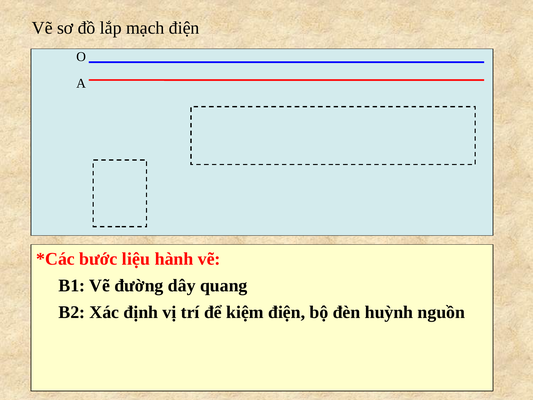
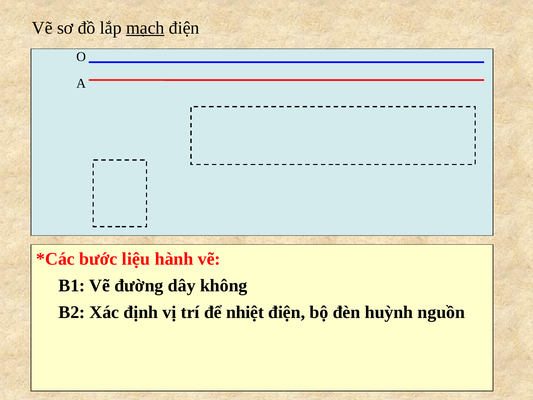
mạch underline: none -> present
quang: quang -> không
kiệm: kiệm -> nhiệt
